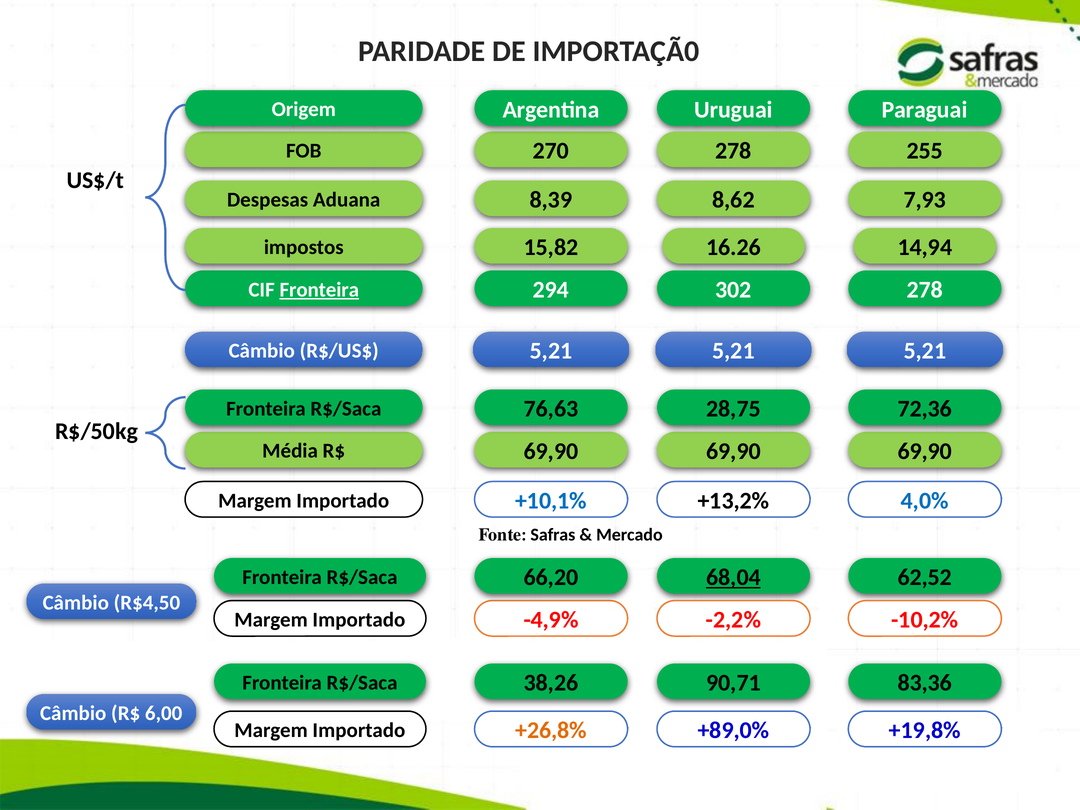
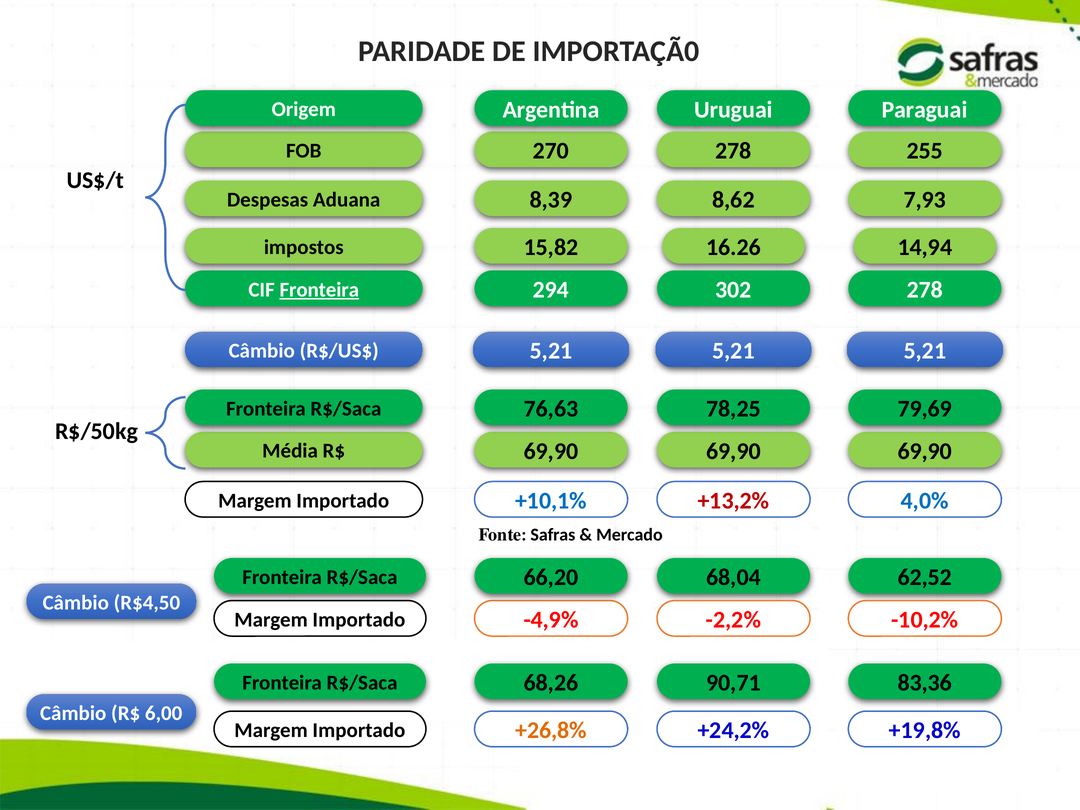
28,75: 28,75 -> 78,25
72,36: 72,36 -> 79,69
+13,2% colour: black -> red
68,04 underline: present -> none
38,26: 38,26 -> 68,26
+89,0%: +89,0% -> +24,2%
